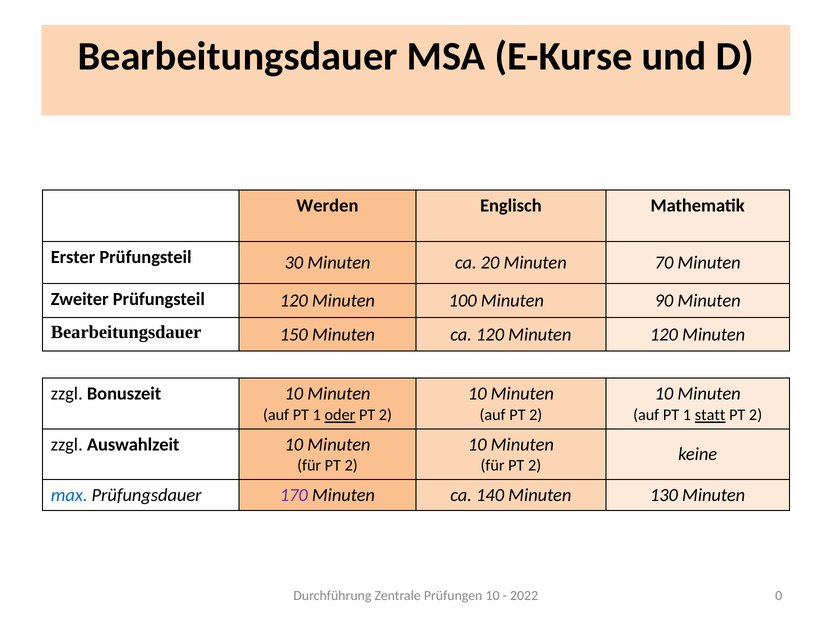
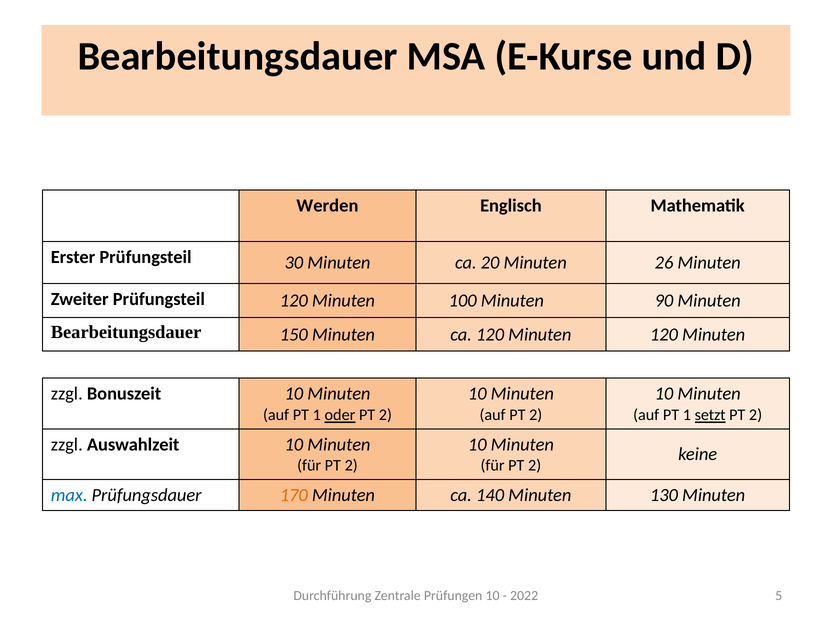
70: 70 -> 26
statt: statt -> setzt
170 colour: purple -> orange
0: 0 -> 5
